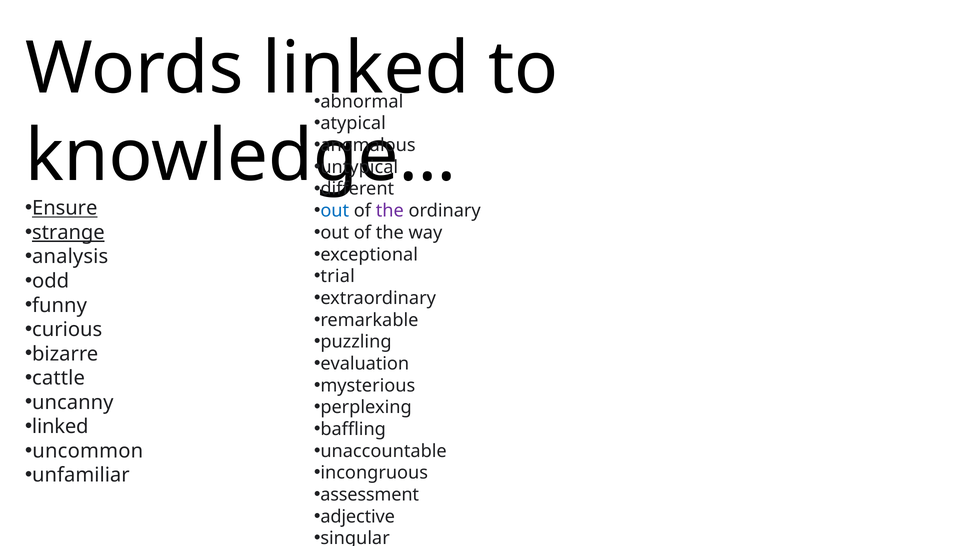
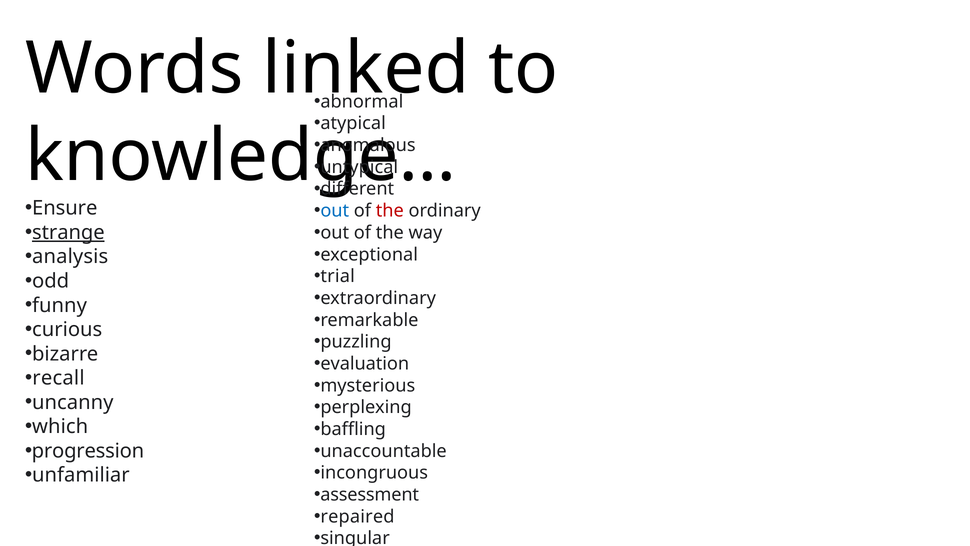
Ensure underline: present -> none
the at (390, 211) colour: purple -> red
cattle: cattle -> recall
linked at (60, 426): linked -> which
uncommon: uncommon -> progression
adjective: adjective -> repaired
